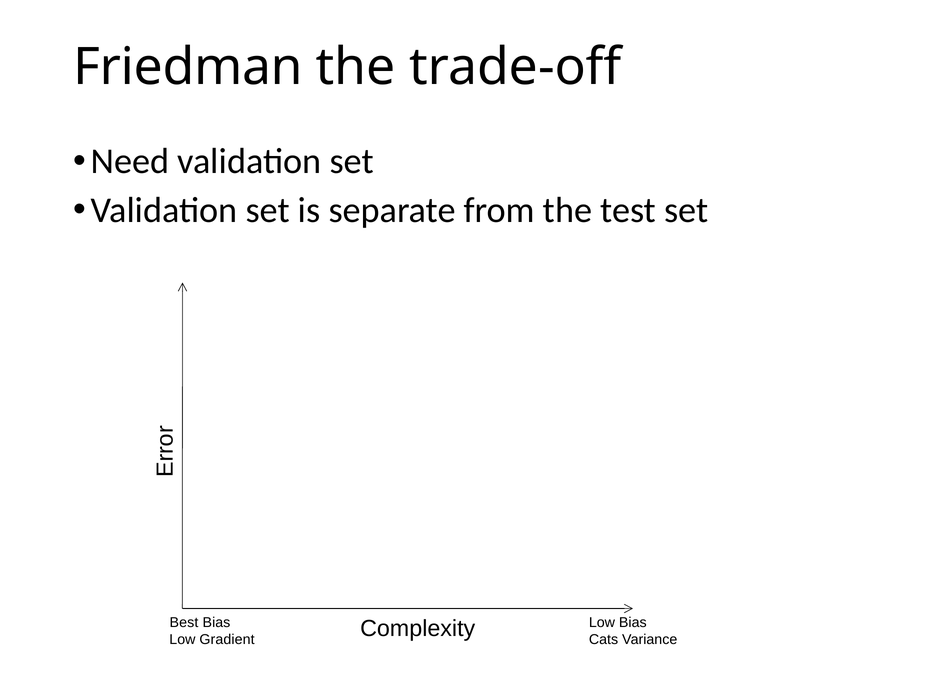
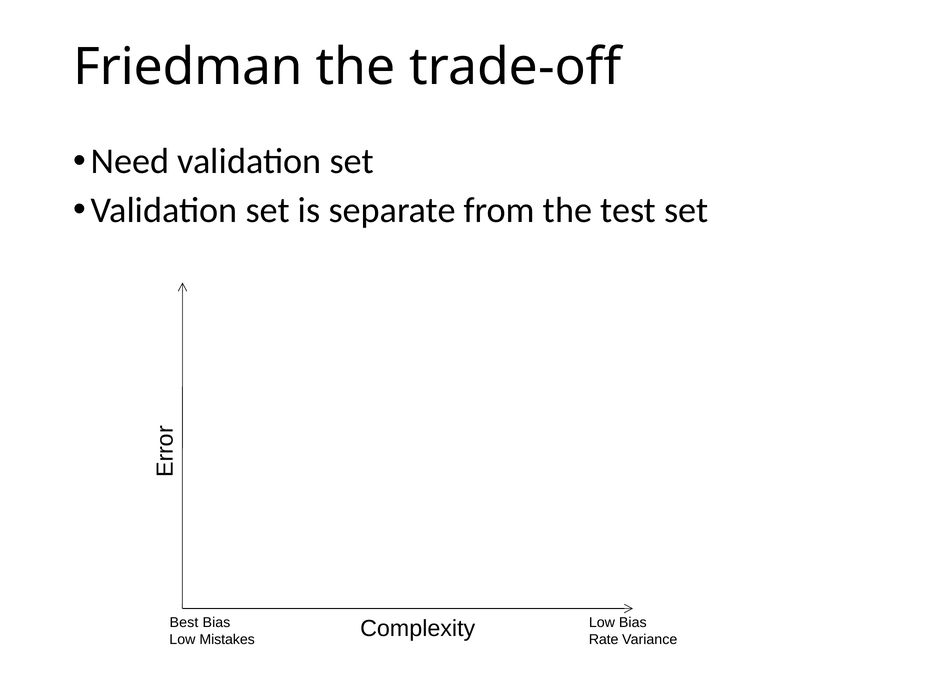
Gradient: Gradient -> Mistakes
Cats: Cats -> Rate
